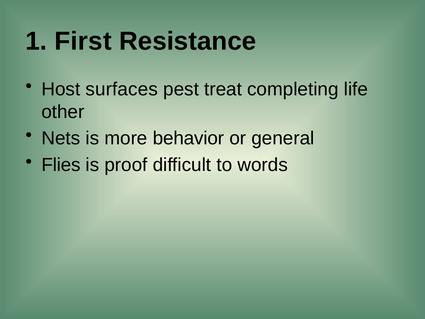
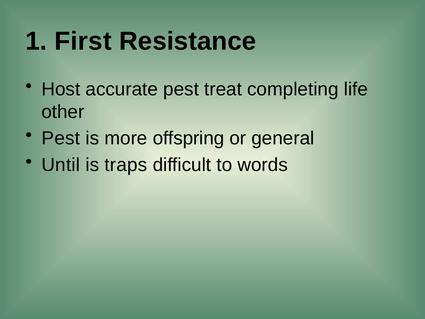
surfaces: surfaces -> accurate
Nets at (61, 138): Nets -> Pest
behavior: behavior -> offspring
Flies: Flies -> Until
proof: proof -> traps
